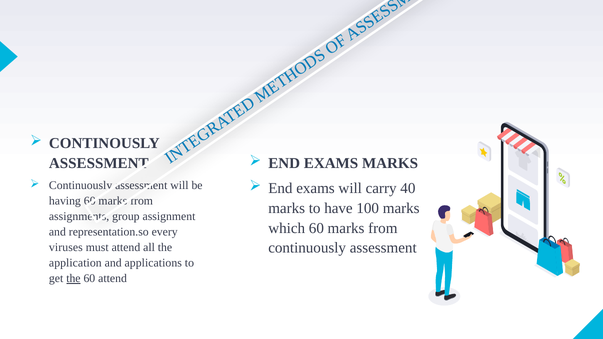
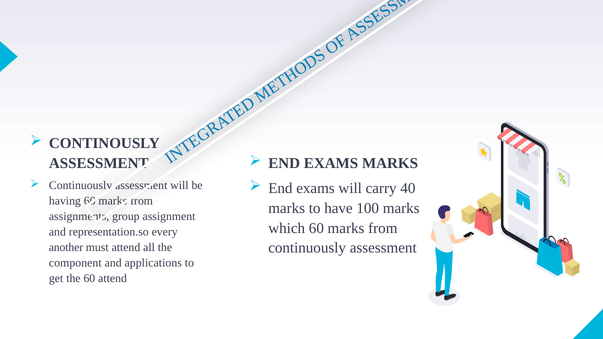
viruses: viruses -> another
application: application -> component
the at (73, 279) underline: present -> none
